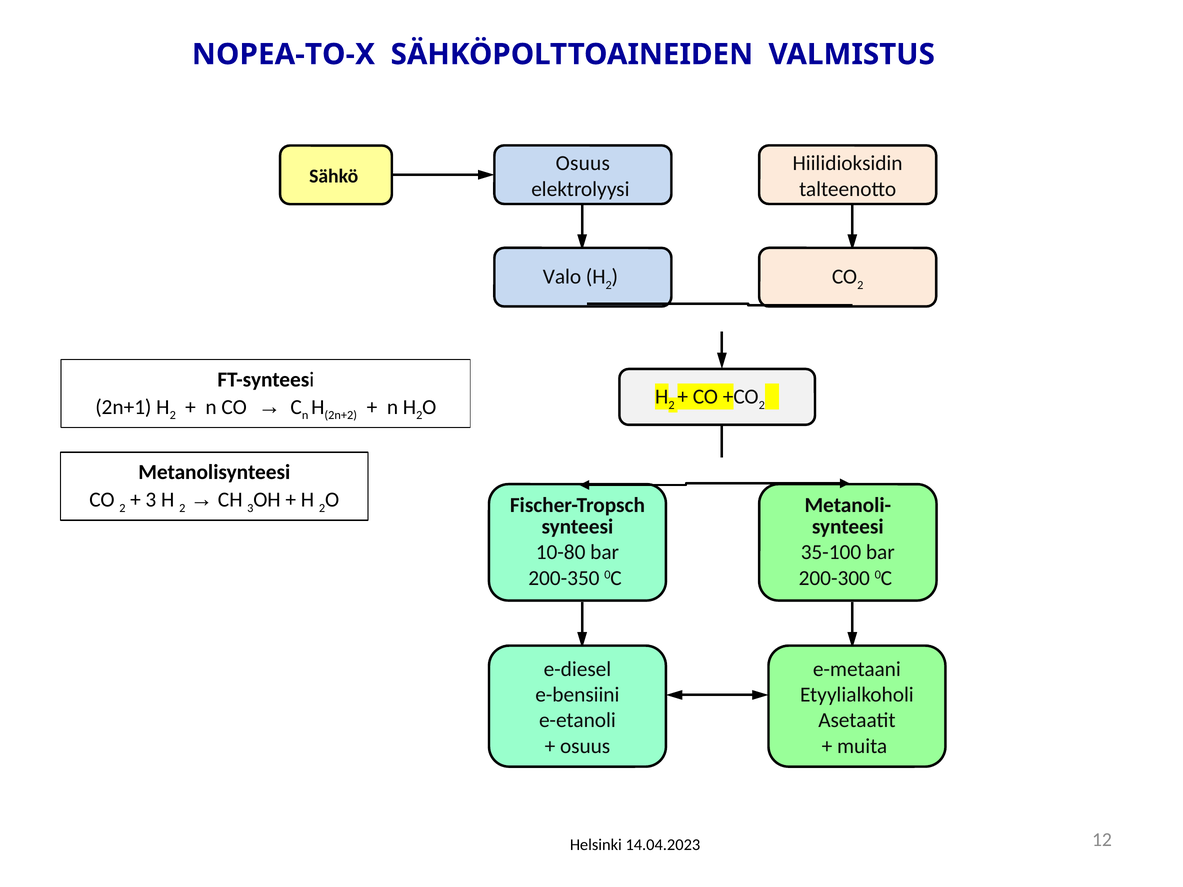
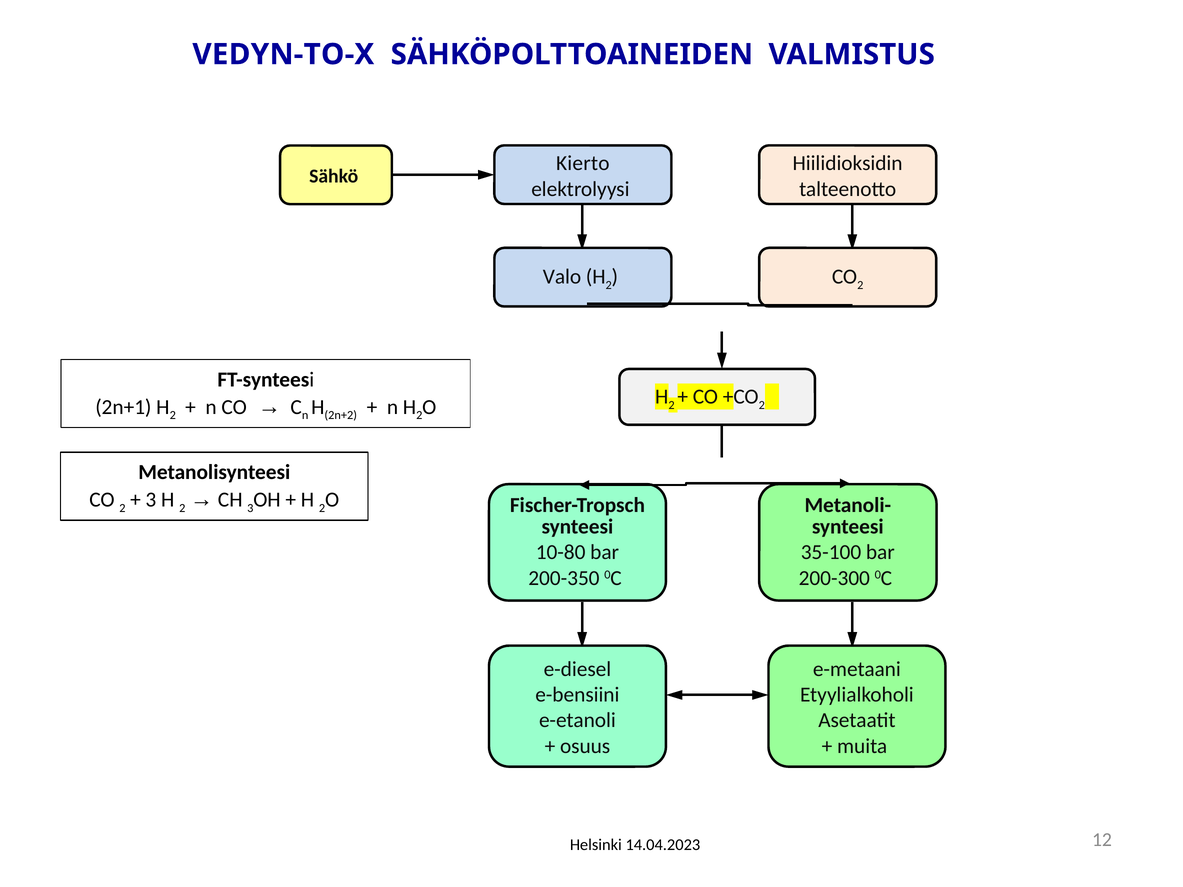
NOPEA-TO-X: NOPEA-TO-X -> VEDYN-TO-X
Osuus at (583, 163): Osuus -> Kierto
